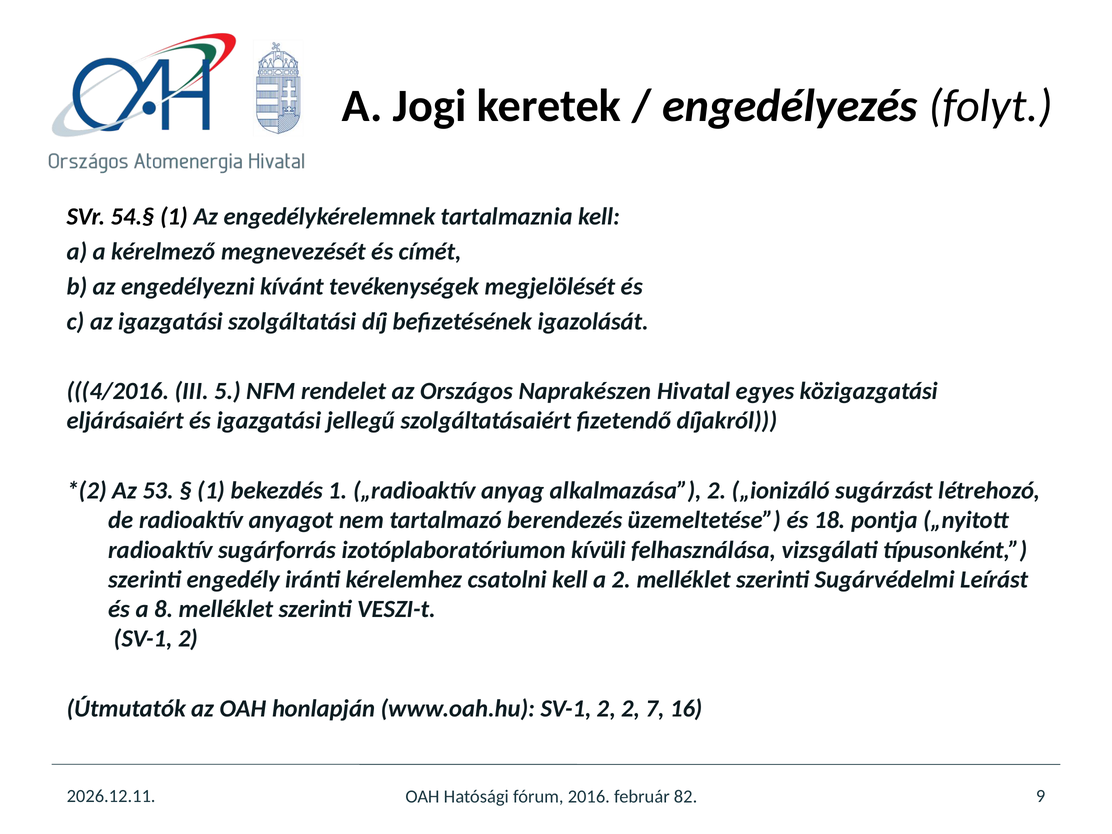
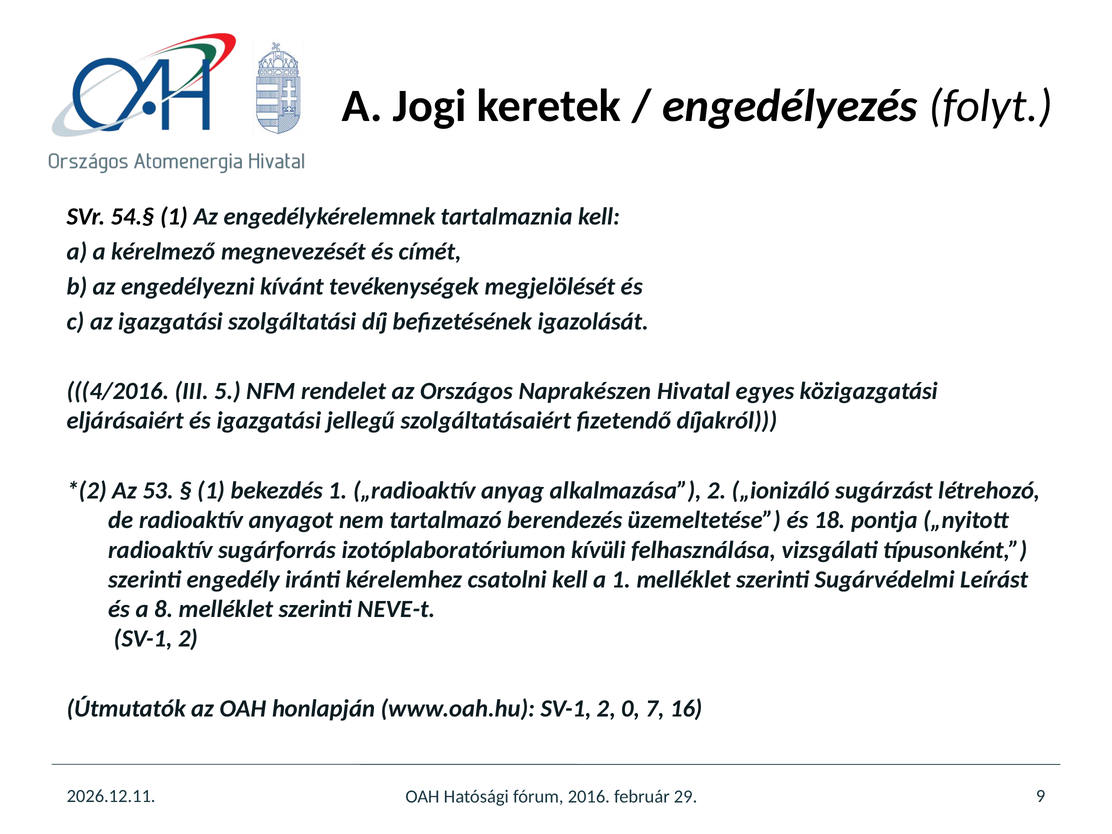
a 2: 2 -> 1
VESZI-t: VESZI-t -> NEVE-t
2 2: 2 -> 0
82: 82 -> 29
